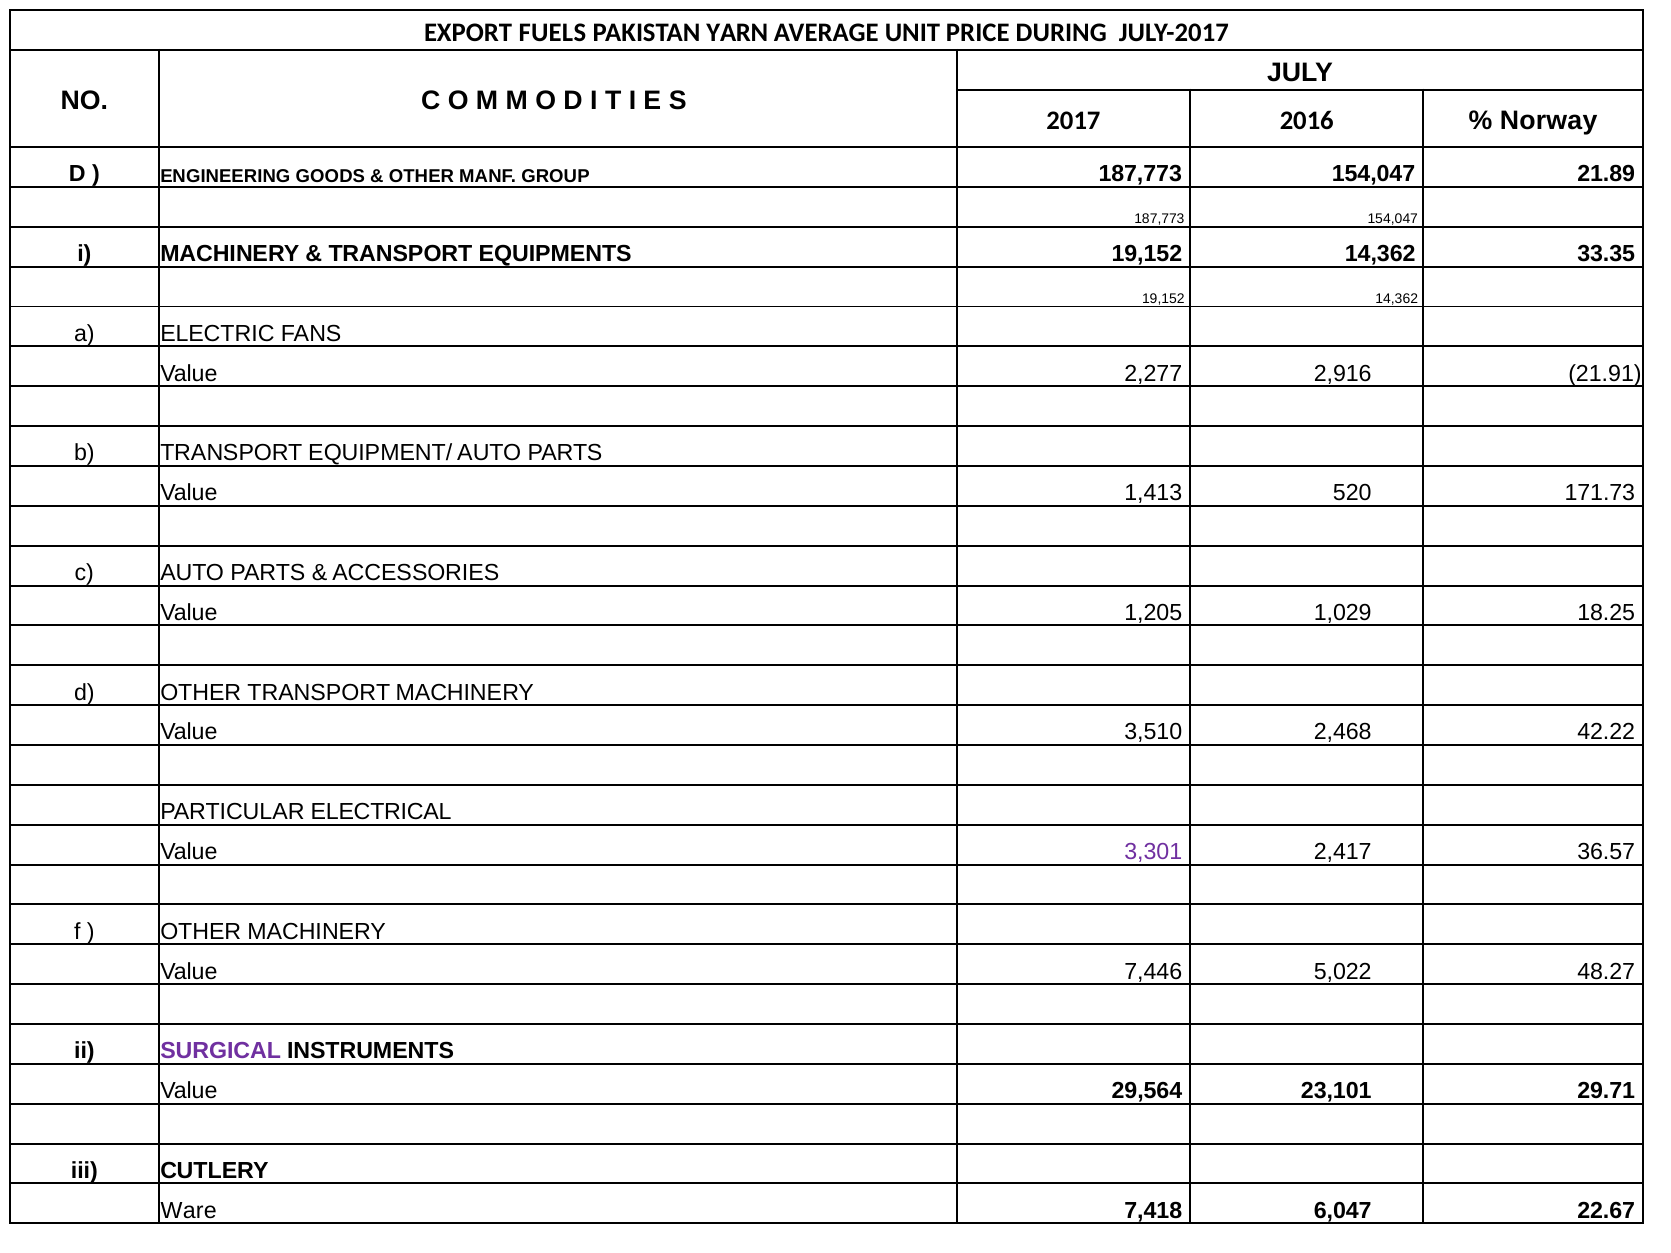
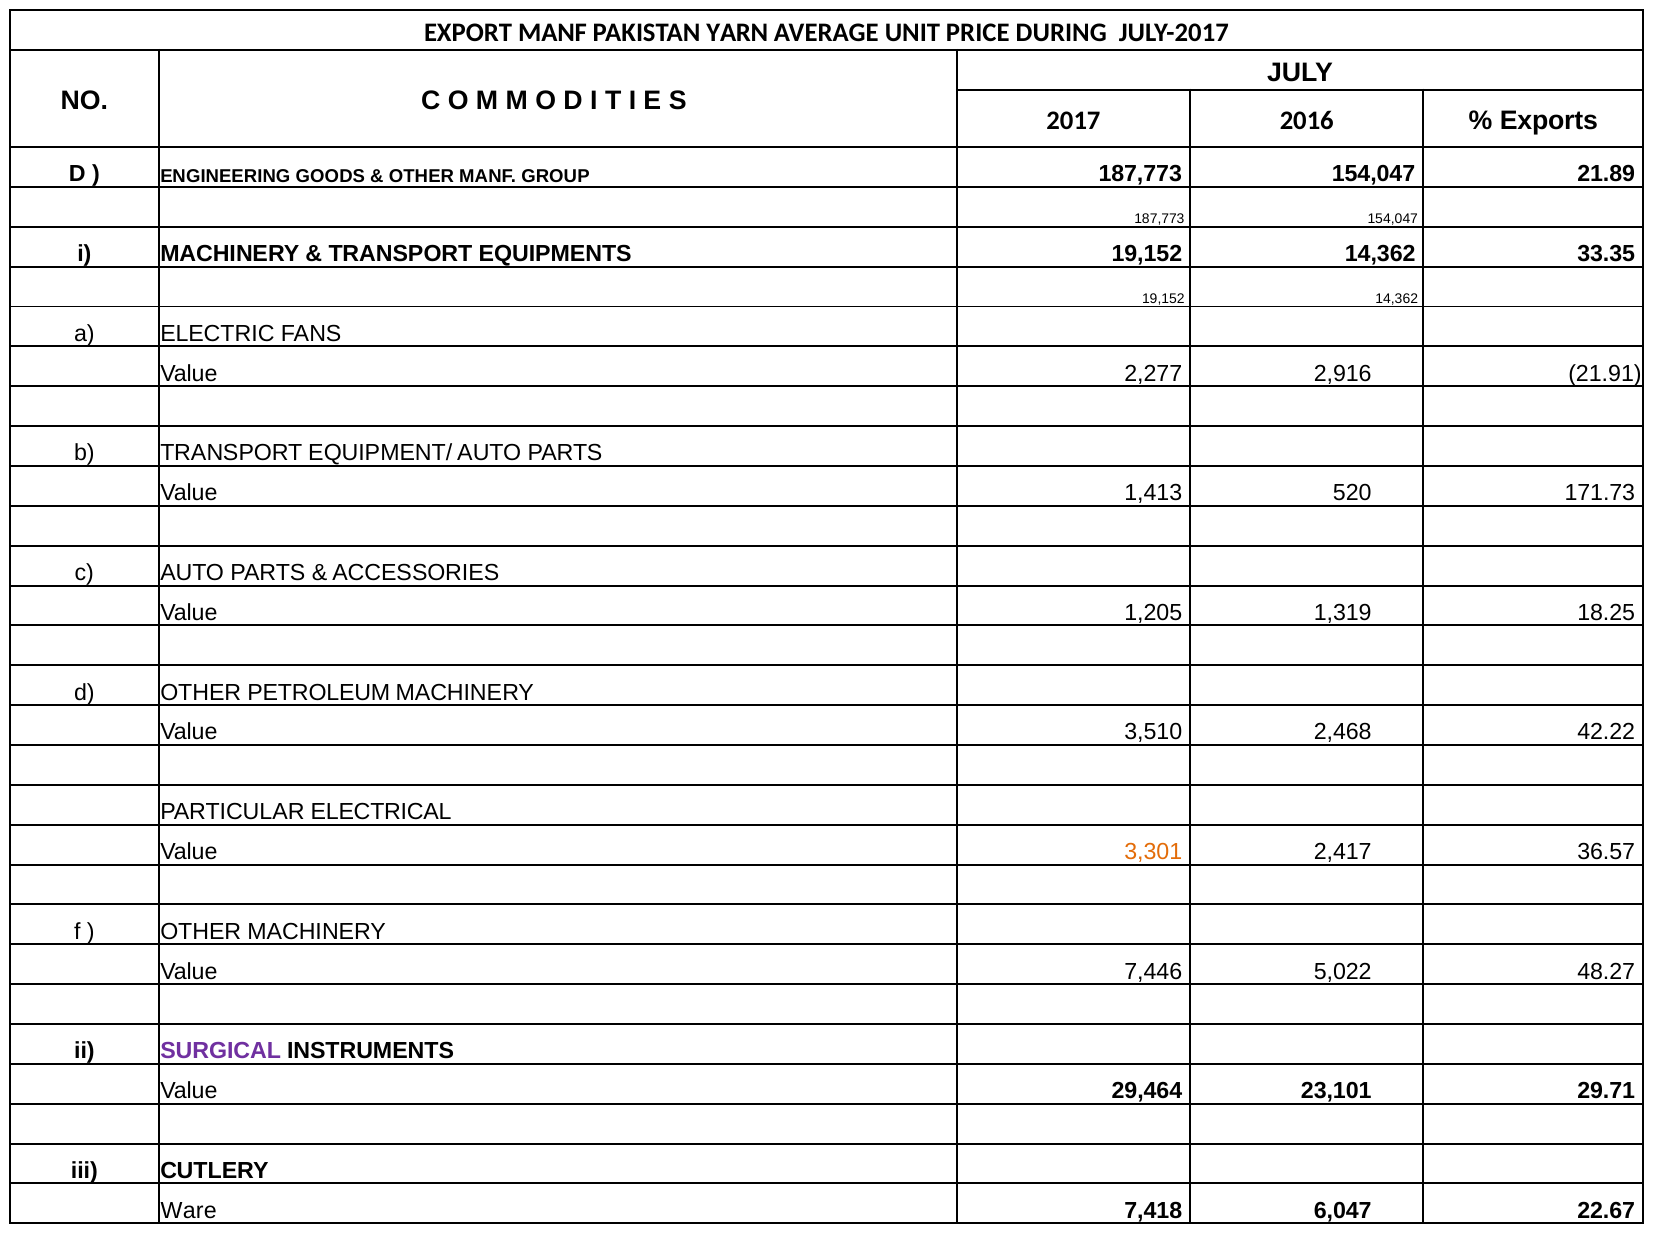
EXPORT FUELS: FUELS -> MANF
Norway: Norway -> Exports
1,029: 1,029 -> 1,319
OTHER TRANSPORT: TRANSPORT -> PETROLEUM
3,301 colour: purple -> orange
29,564: 29,564 -> 29,464
